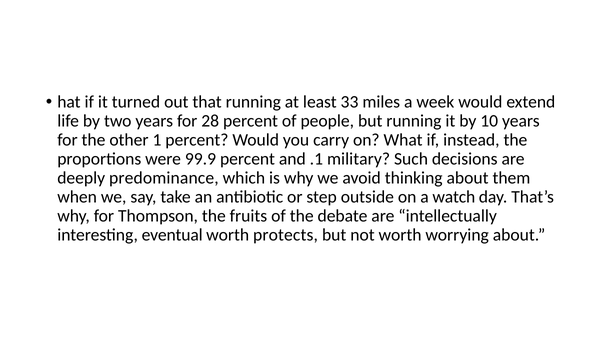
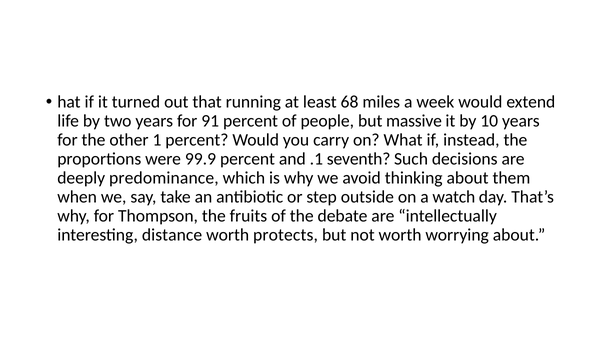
33: 33 -> 68
28: 28 -> 91
but running: running -> massive
military: military -> seventh
eventual: eventual -> distance
